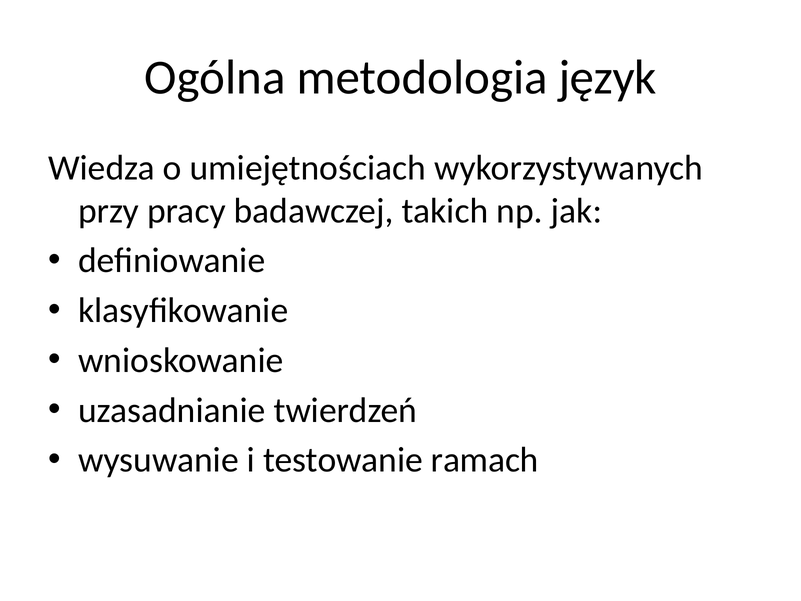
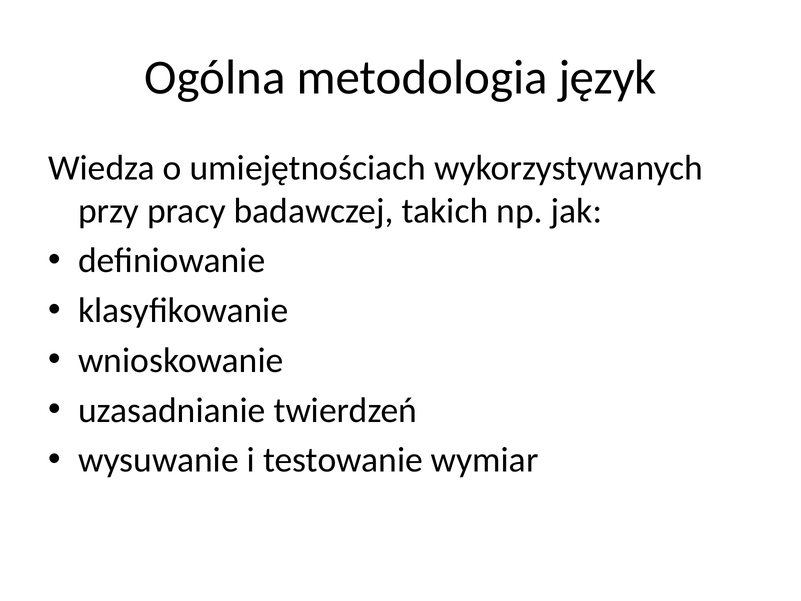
ramach: ramach -> wymiar
